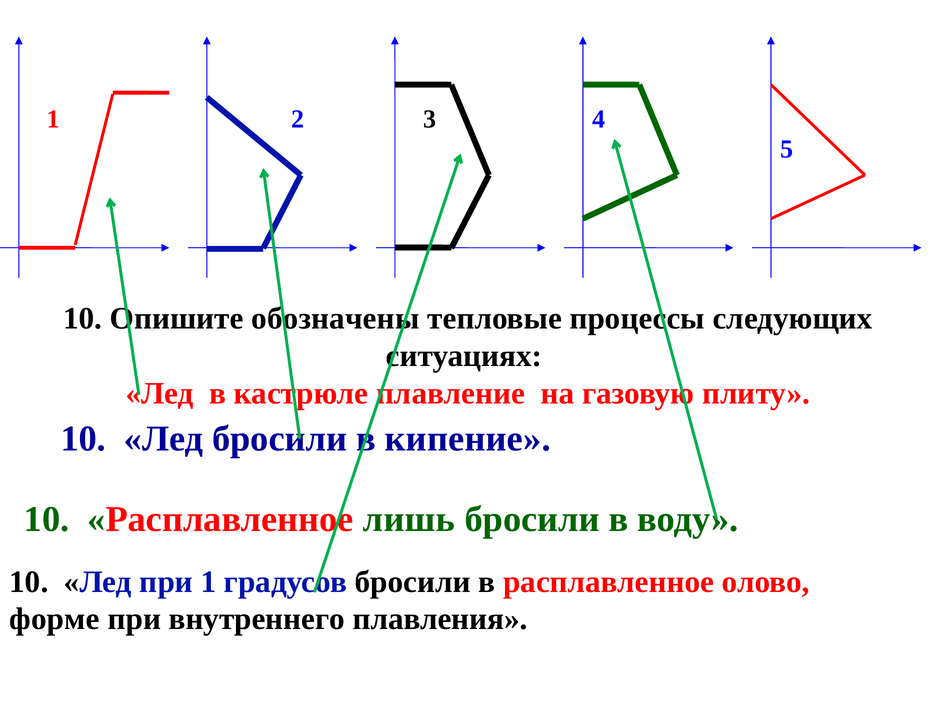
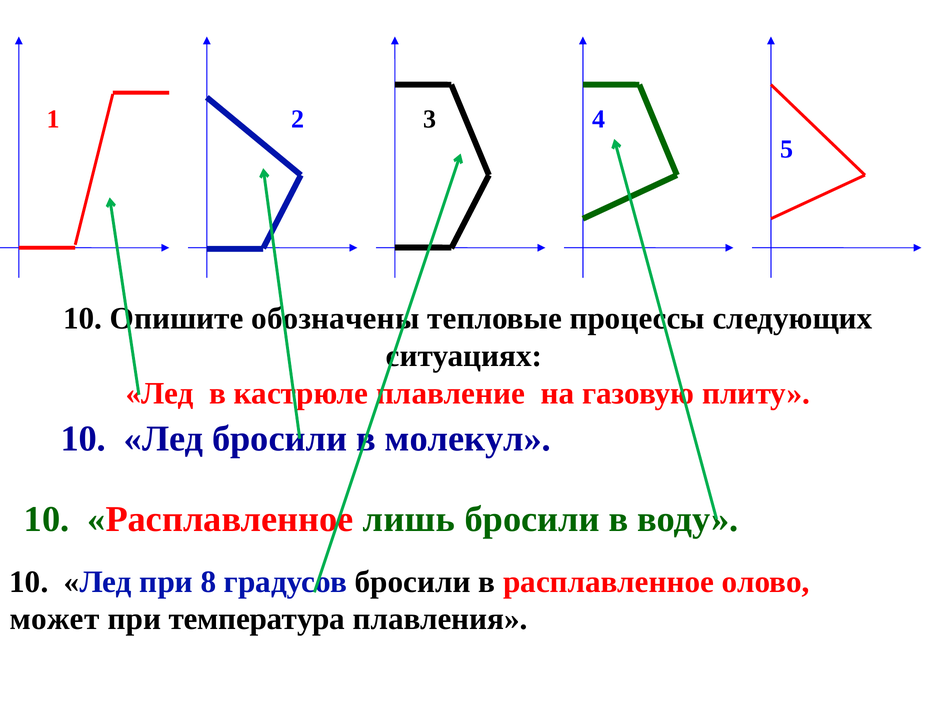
кипение: кипение -> молекул
при 1: 1 -> 8
форме: форме -> может
внутреннего: внутреннего -> температура
